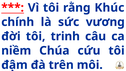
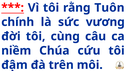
Khúc: Khúc -> Tuôn
trinh: trinh -> cùng
